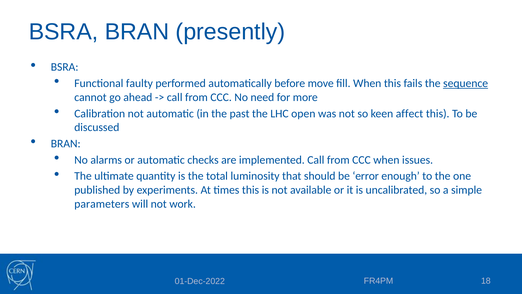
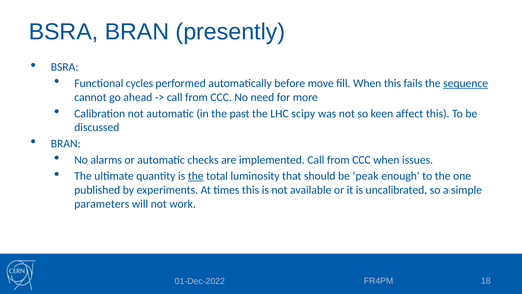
faulty: faulty -> cycles
open: open -> scipy
the at (196, 176) underline: none -> present
error: error -> peak
